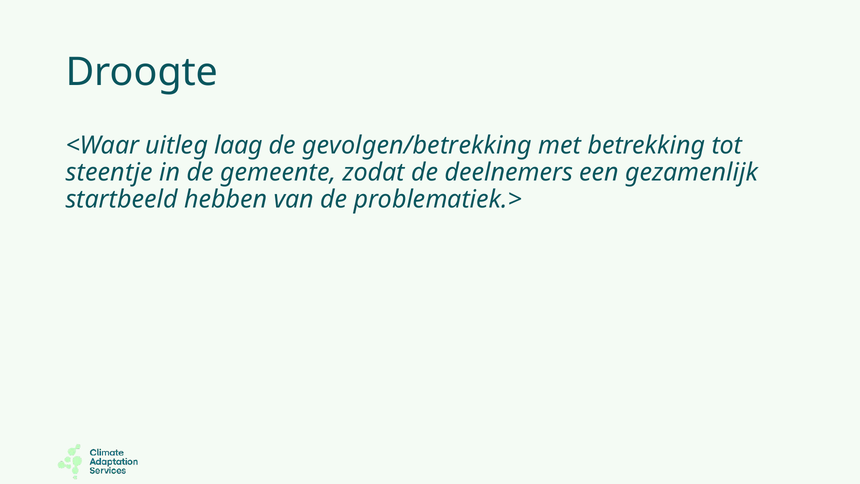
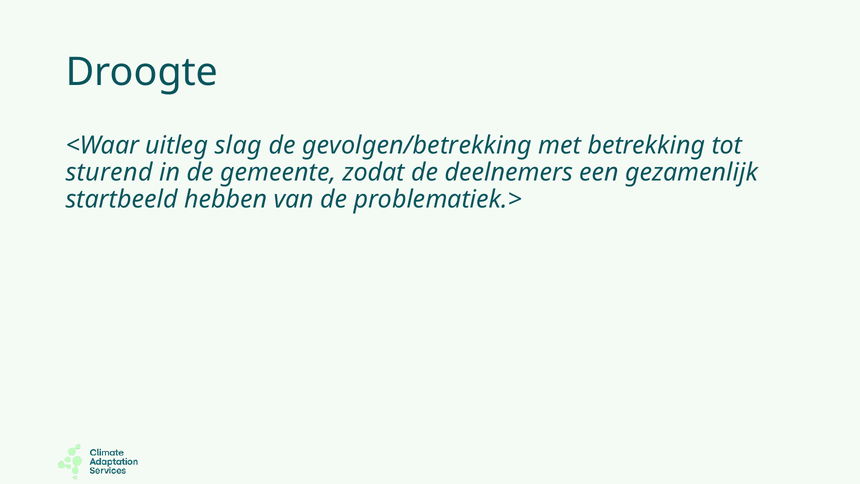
laag: laag -> slag
steentje: steentje -> sturend
